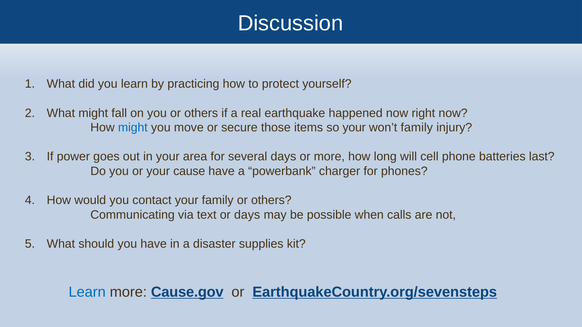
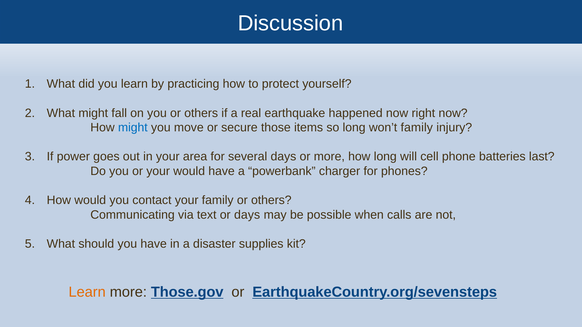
so your: your -> long
your cause: cause -> would
Learn at (87, 292) colour: blue -> orange
Cause.gov: Cause.gov -> Those.gov
